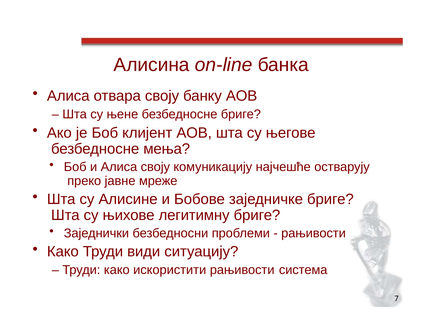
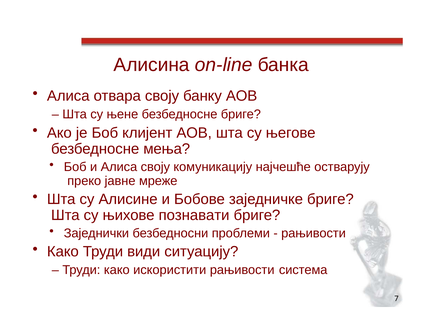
легитимну: легитимну -> познавати
